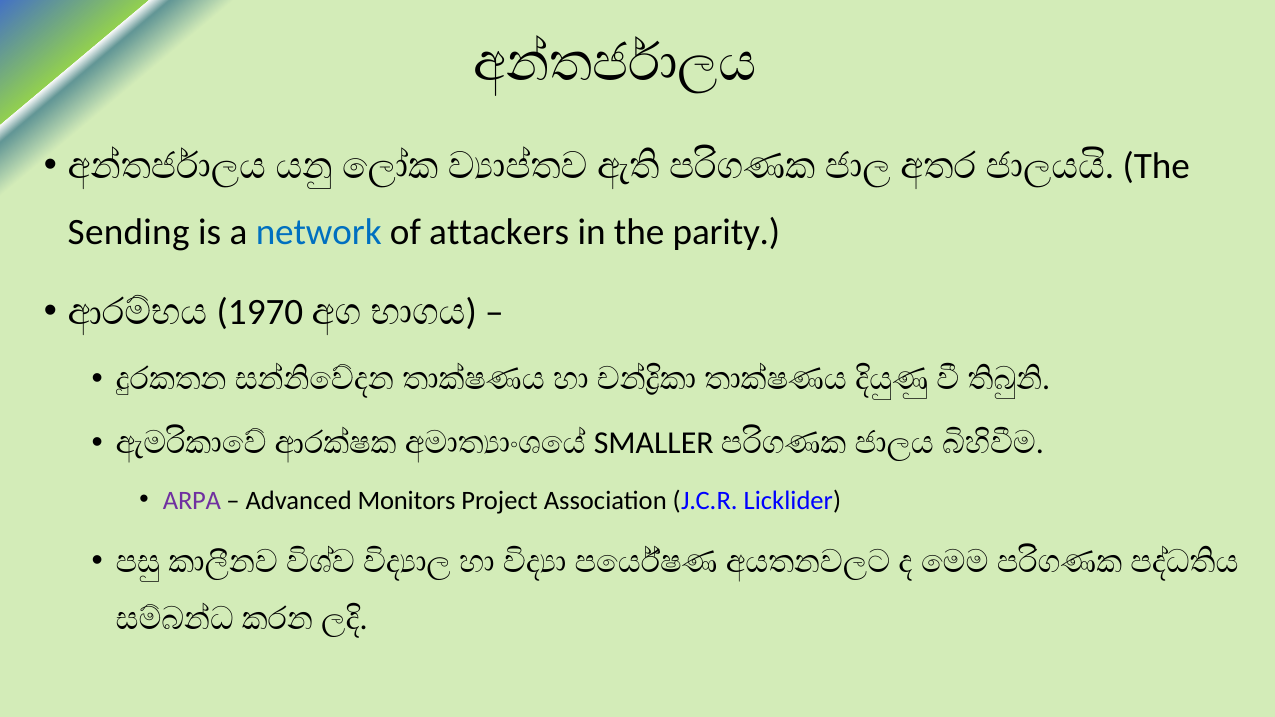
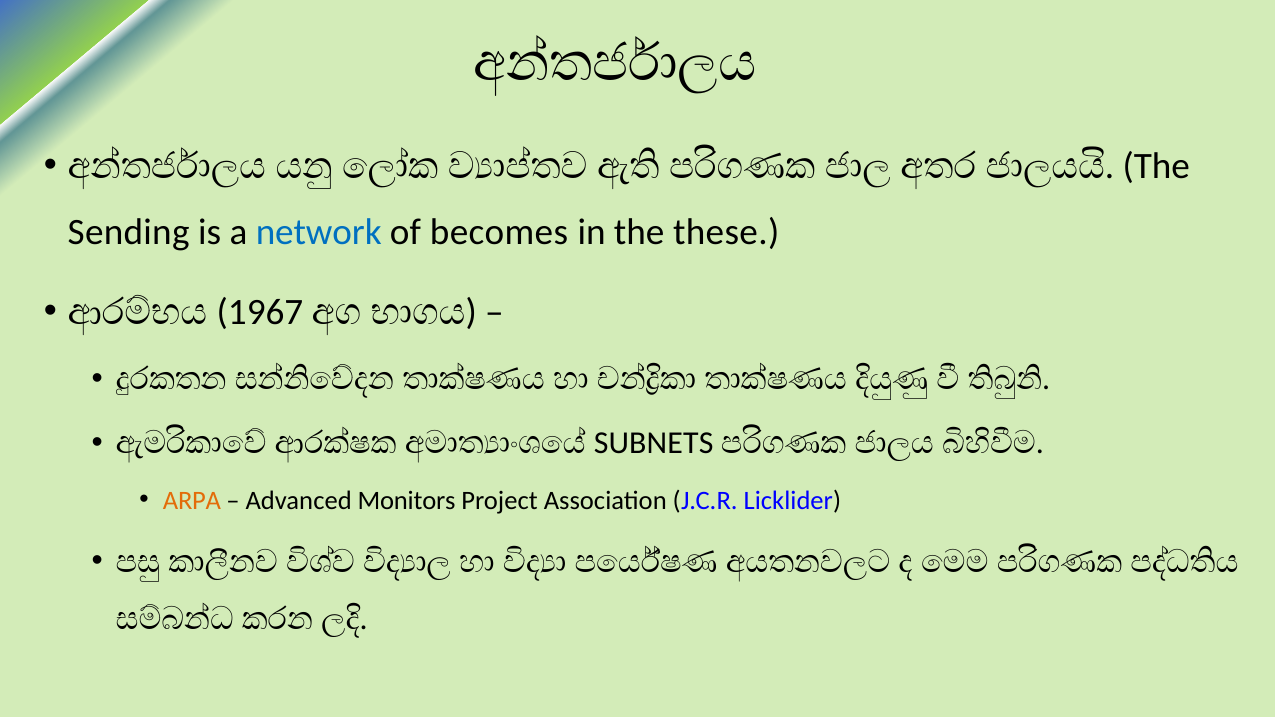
attackers: attackers -> becomes
parity: parity -> these
1970: 1970 -> 1967
SMALLER: SMALLER -> SUBNETS
ARPA colour: purple -> orange
